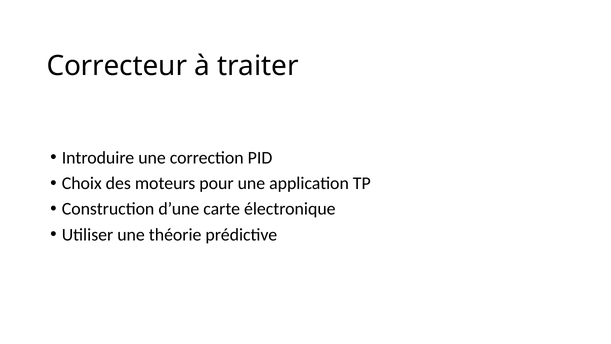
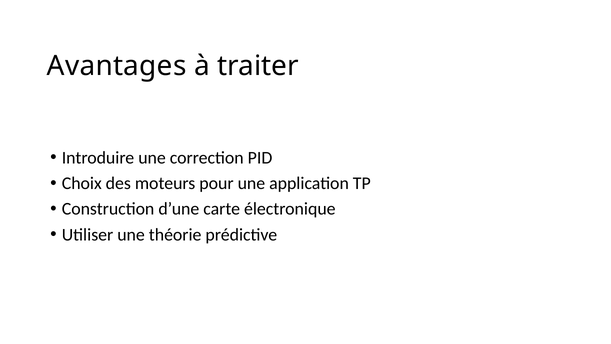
Correcteur: Correcteur -> Avantages
